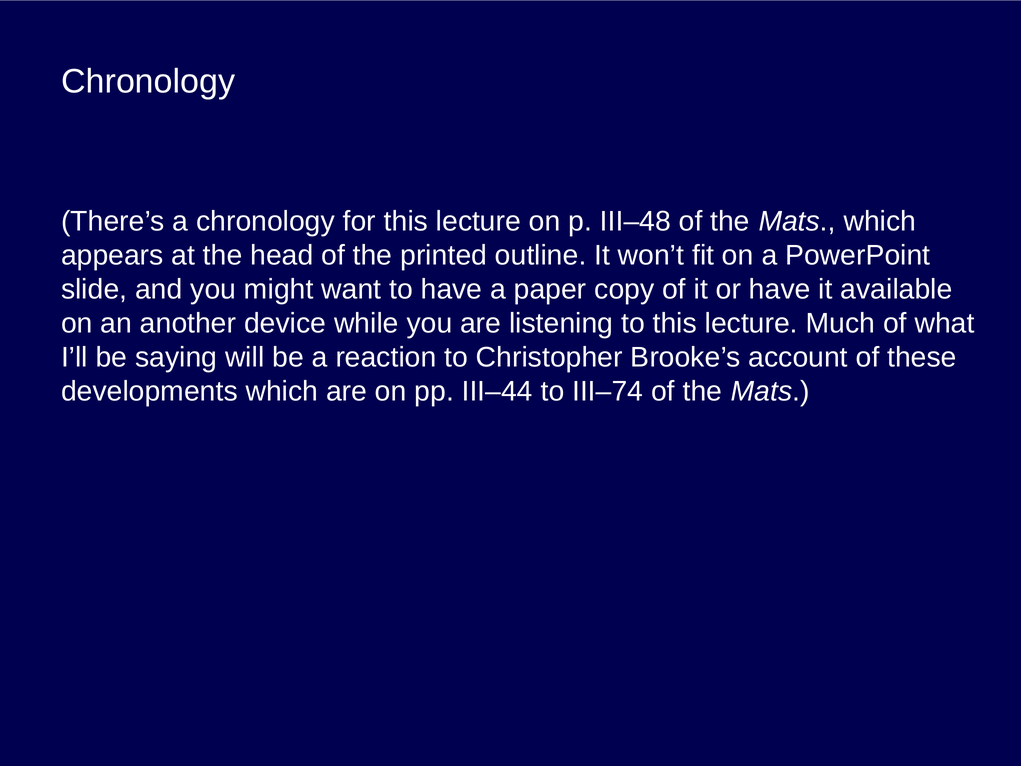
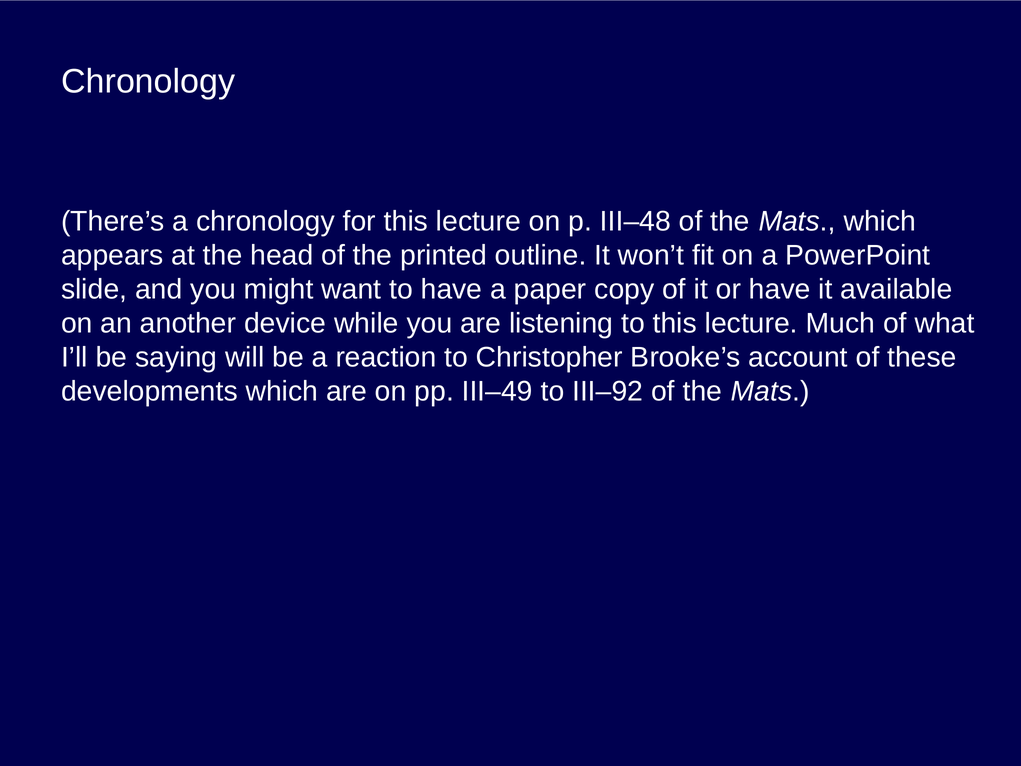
III–44: III–44 -> III–49
III–74: III–74 -> III–92
